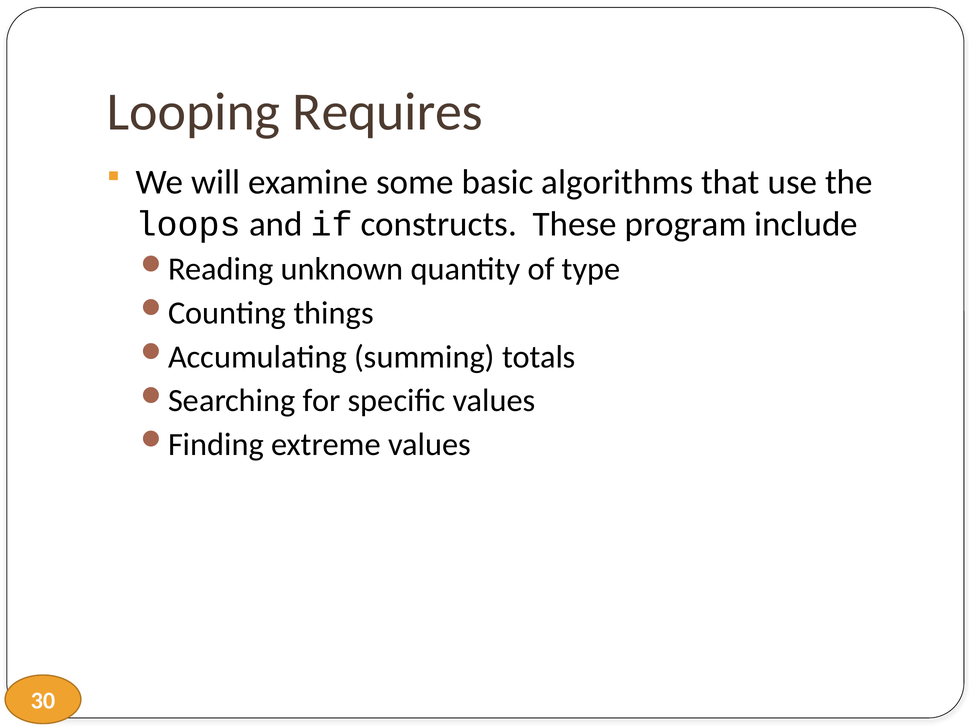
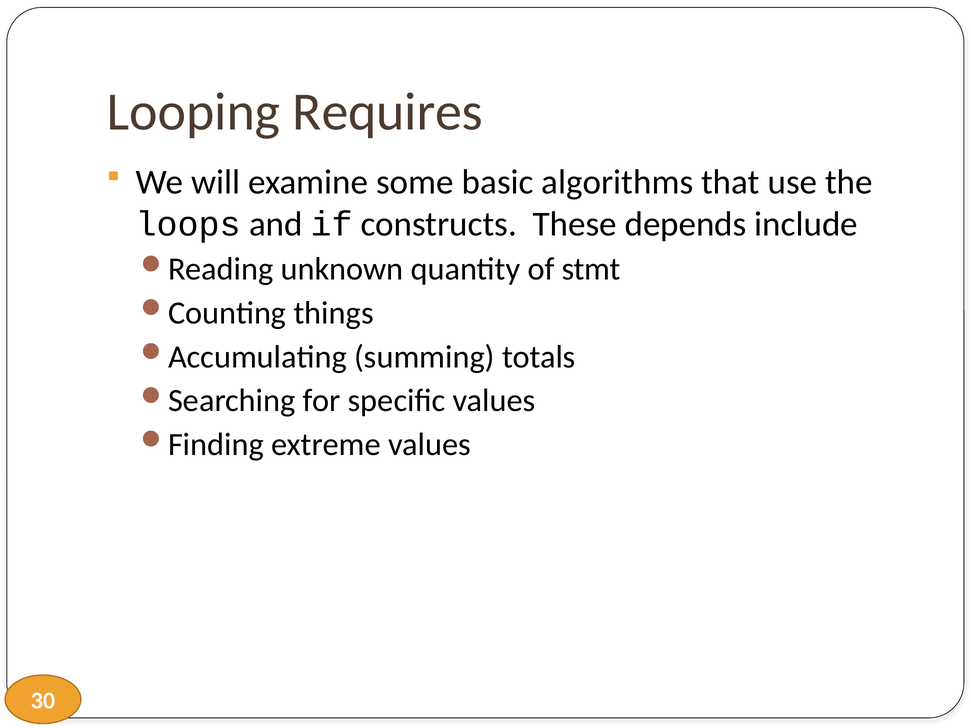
program: program -> depends
type: type -> stmt
